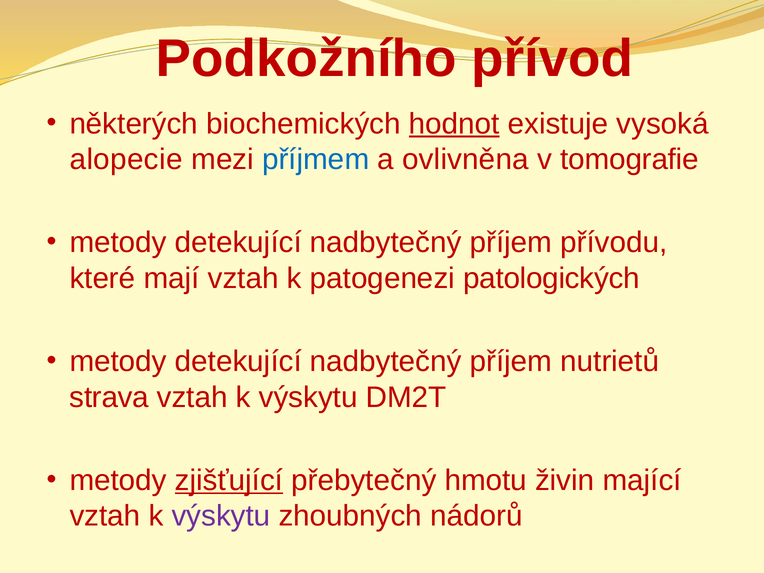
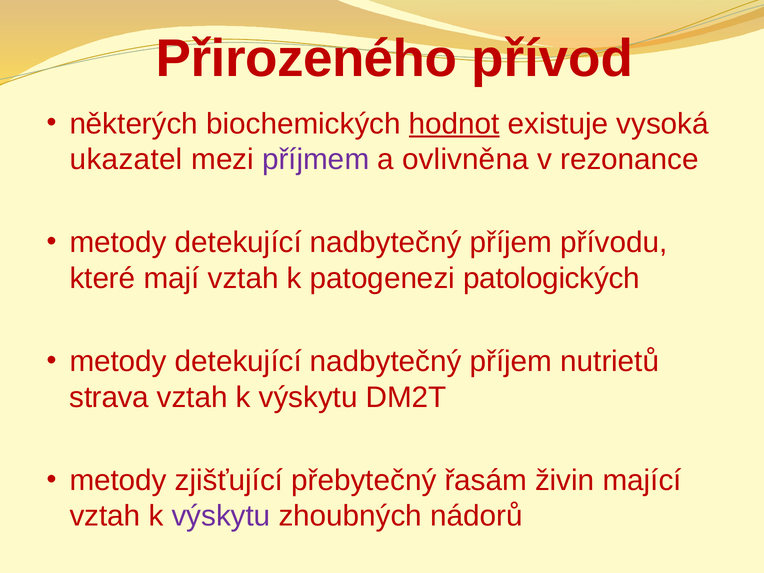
Podkožního: Podkožního -> Přirozeného
alopecie: alopecie -> ukazatel
příjmem colour: blue -> purple
tomografie: tomografie -> rezonance
zjišťující underline: present -> none
hmotu: hmotu -> řasám
